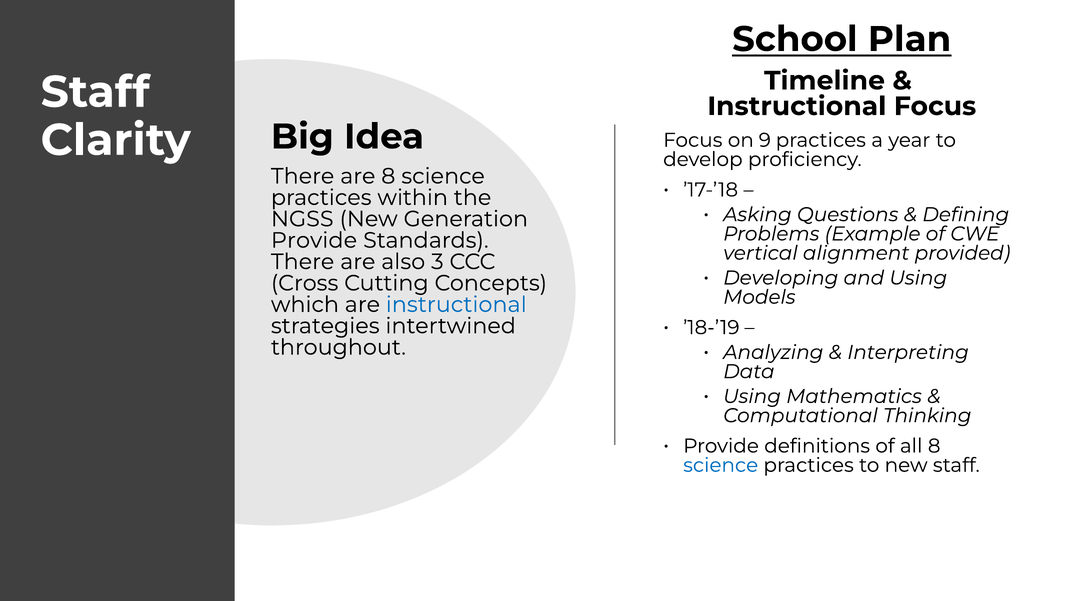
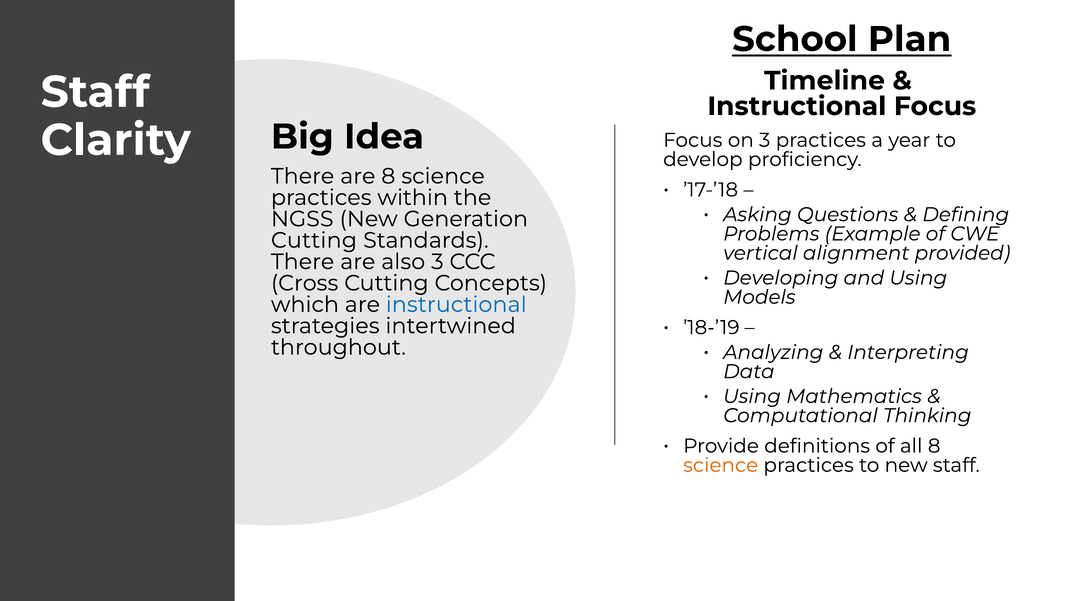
on 9: 9 -> 3
Provide at (314, 240): Provide -> Cutting
science at (721, 465) colour: blue -> orange
